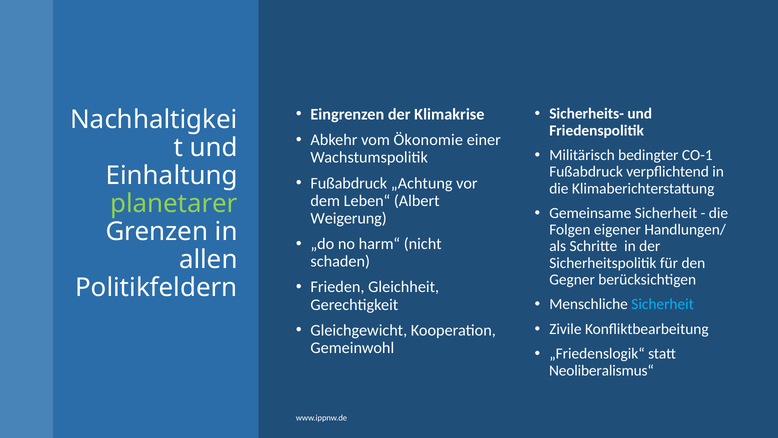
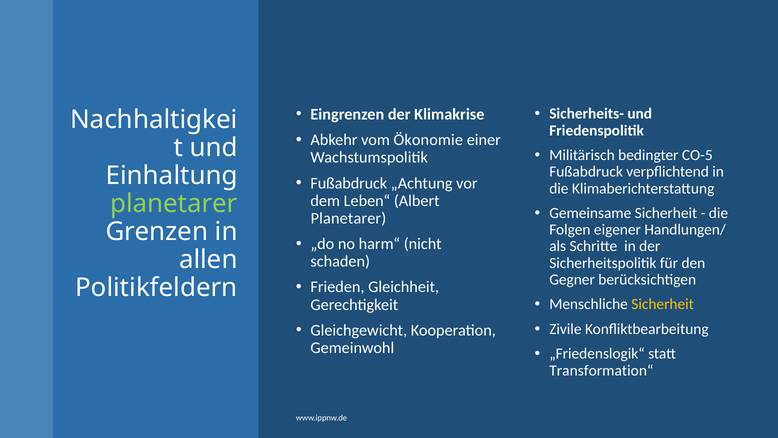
CO-1: CO-1 -> CO-5
Weigerung at (349, 218): Weigerung -> Planetarer
Sicherheit at (663, 304) colour: light blue -> yellow
Neoliberalismus“: Neoliberalismus“ -> Transformation“
